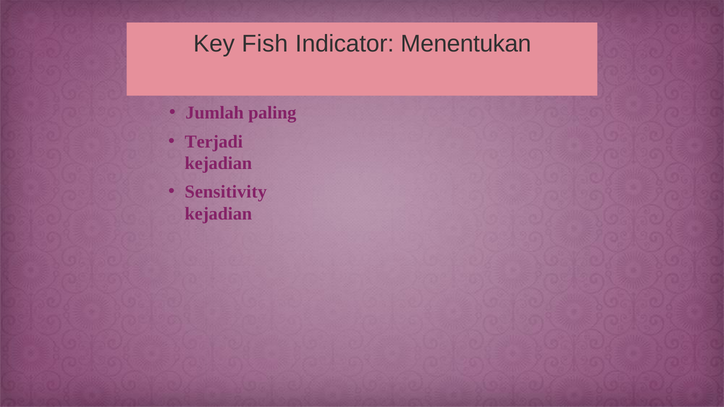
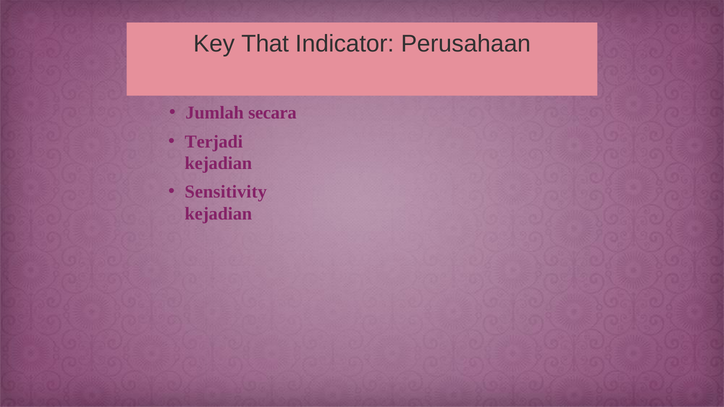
Fish: Fish -> That
Menentukan: Menentukan -> Perusahaan
paling: paling -> secara
